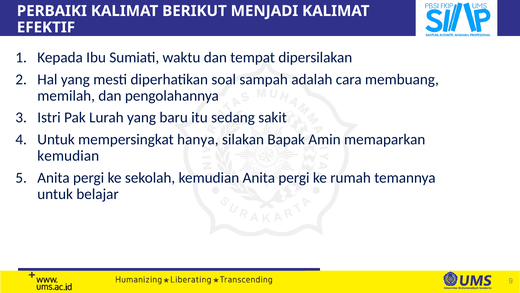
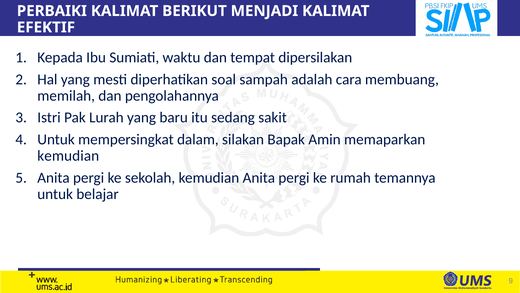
hanya: hanya -> dalam
